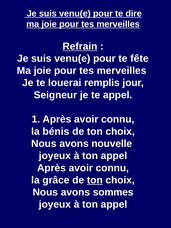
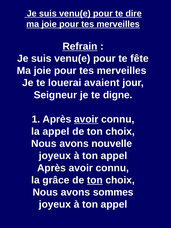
remplis: remplis -> avaient
te appel: appel -> digne
avoir at (86, 119) underline: none -> present
la bénis: bénis -> appel
